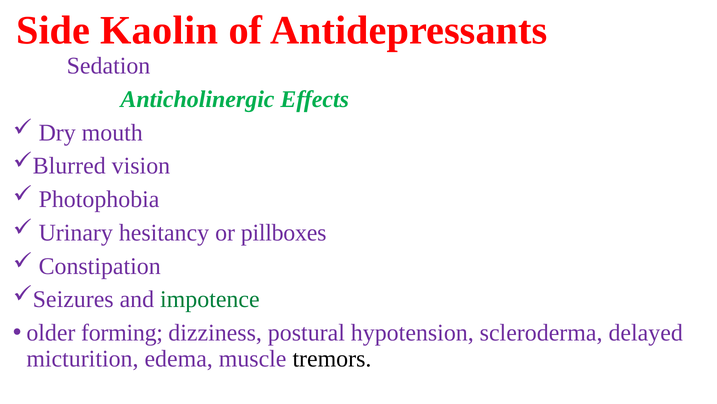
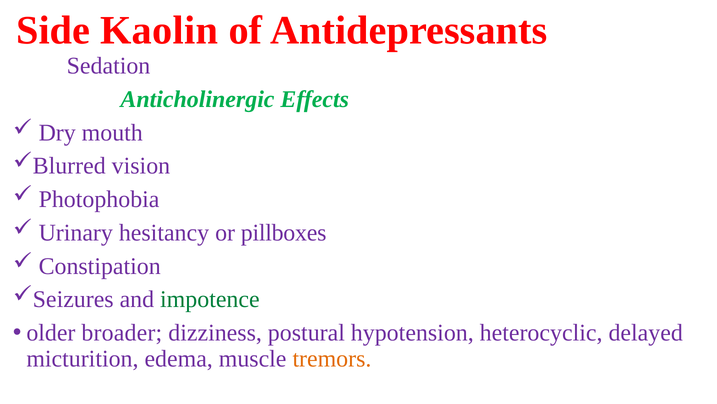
forming: forming -> broader
scleroderma: scleroderma -> heterocyclic
tremors colour: black -> orange
